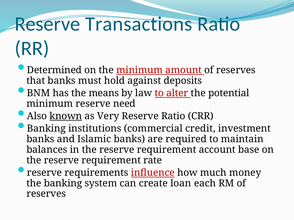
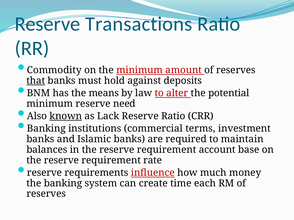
Determined: Determined -> Commodity
that underline: none -> present
Very: Very -> Lack
credit: credit -> terms
loan: loan -> time
